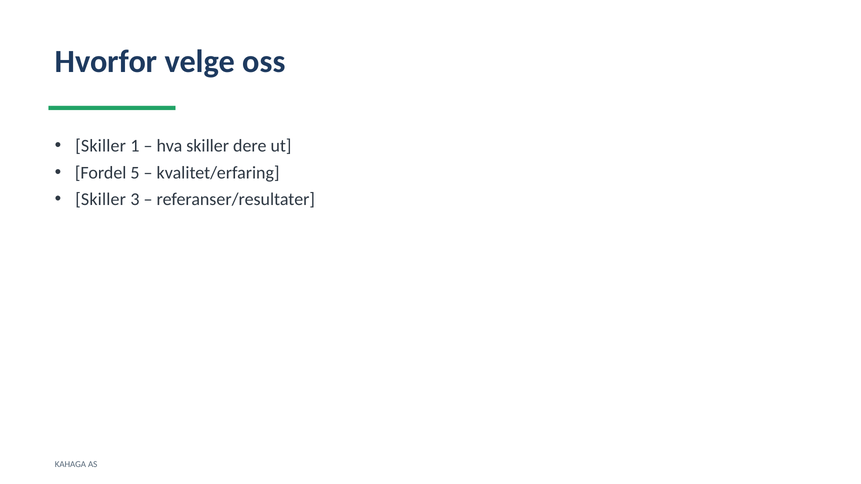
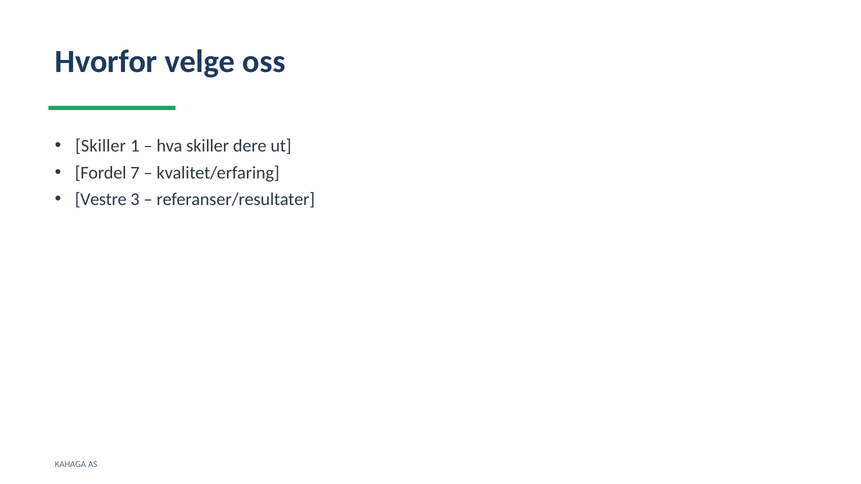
5: 5 -> 7
Skiller at (101, 200): Skiller -> Vestre
